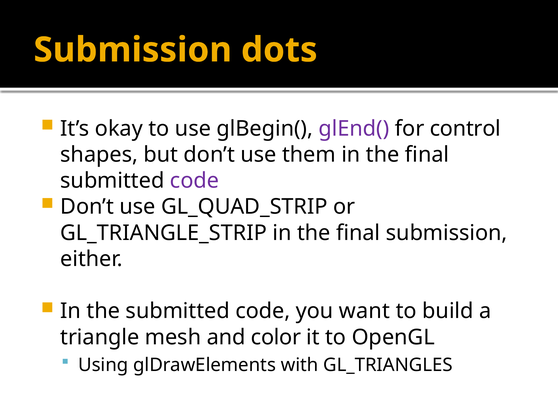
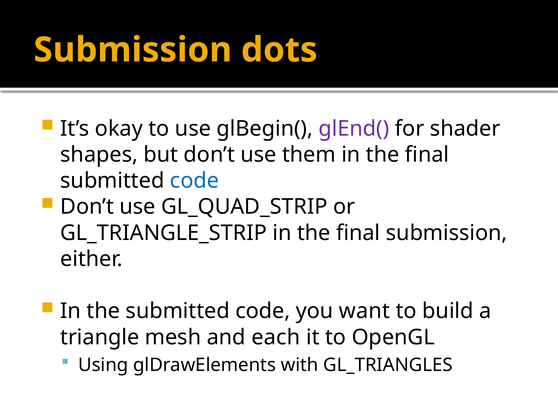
control: control -> shader
code at (194, 180) colour: purple -> blue
color: color -> each
